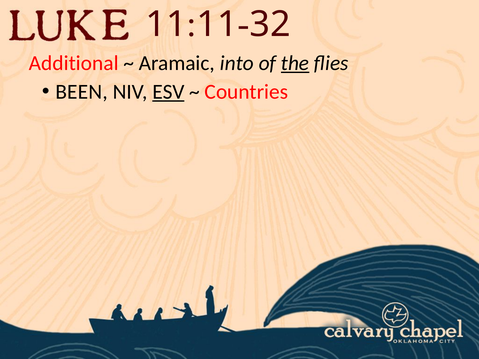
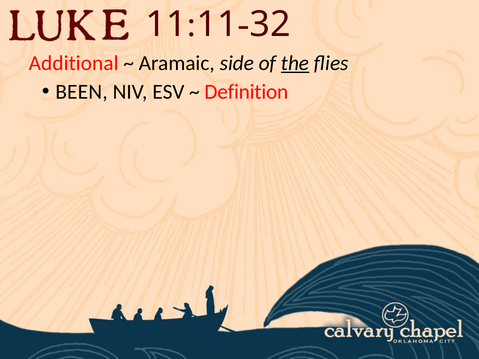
into: into -> side
ESV underline: present -> none
Countries: Countries -> Definition
